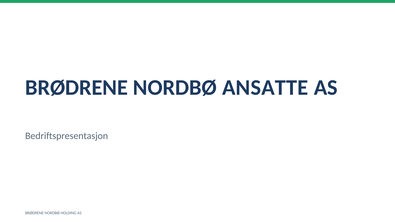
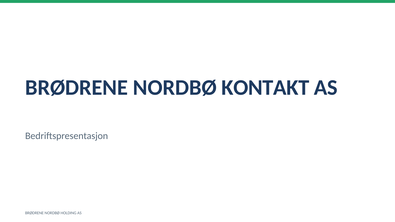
ANSATTE: ANSATTE -> KONTAKT
